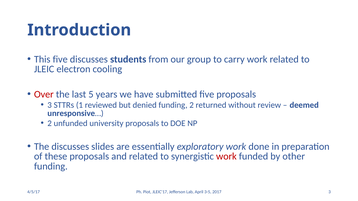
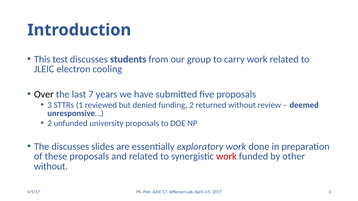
This five: five -> test
Over colour: red -> black
5: 5 -> 7
funding at (51, 166): funding -> without
